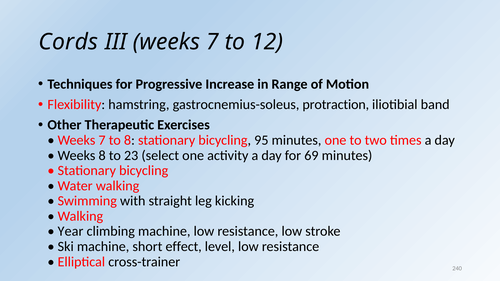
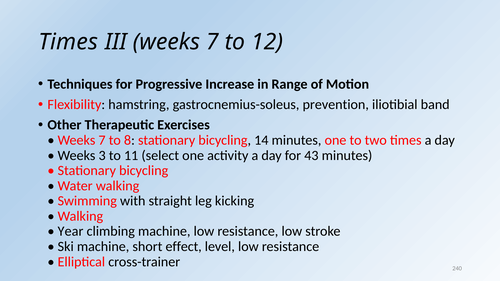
Cords at (68, 42): Cords -> Times
protraction: protraction -> prevention
95: 95 -> 14
Weeks 8: 8 -> 3
23: 23 -> 11
69: 69 -> 43
